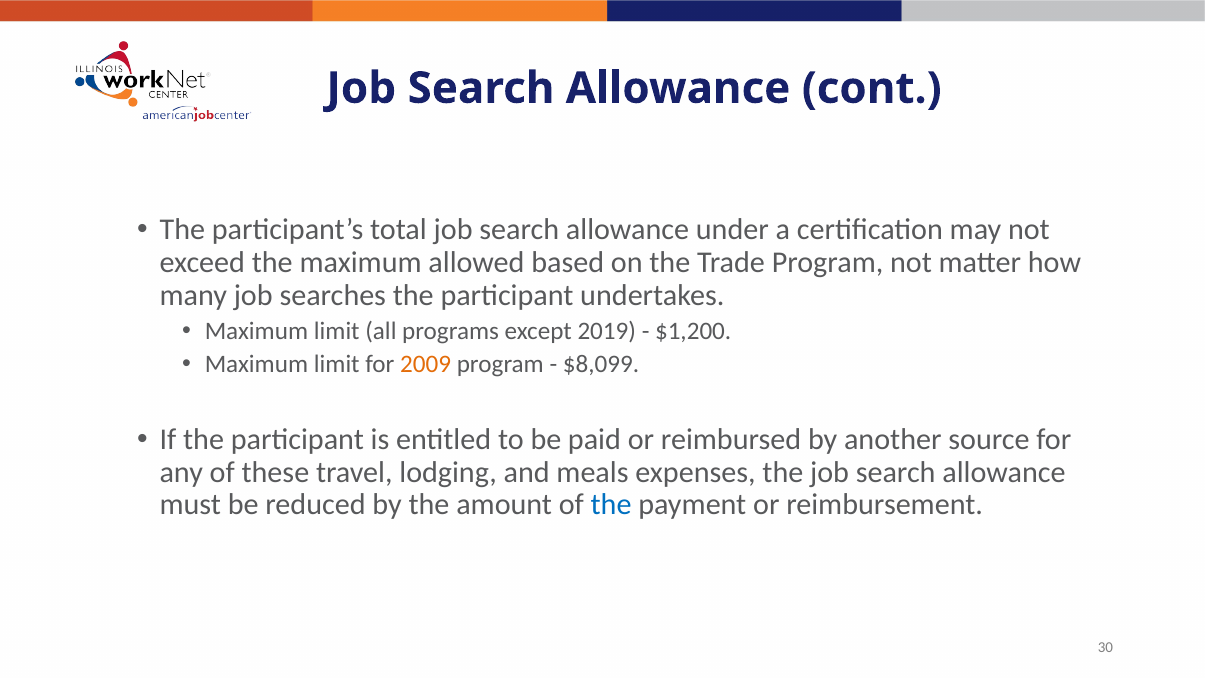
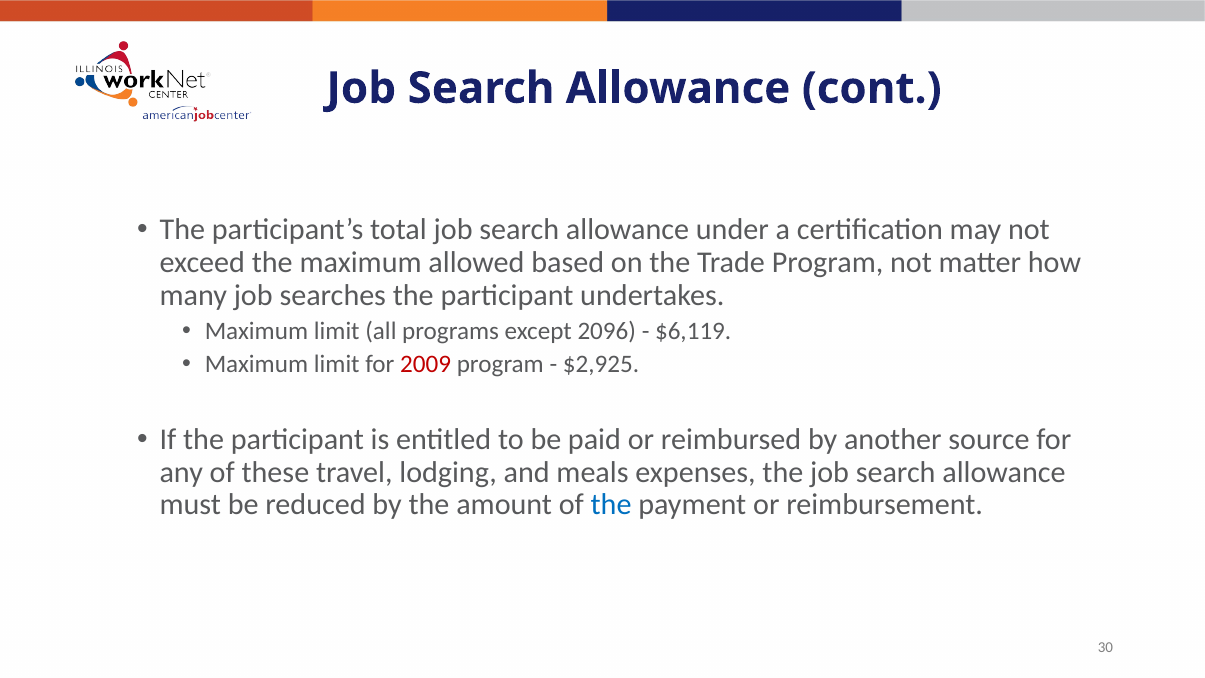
2019: 2019 -> 2096
$1,200: $1,200 -> $6,119
2009 colour: orange -> red
$8,099: $8,099 -> $2,925
